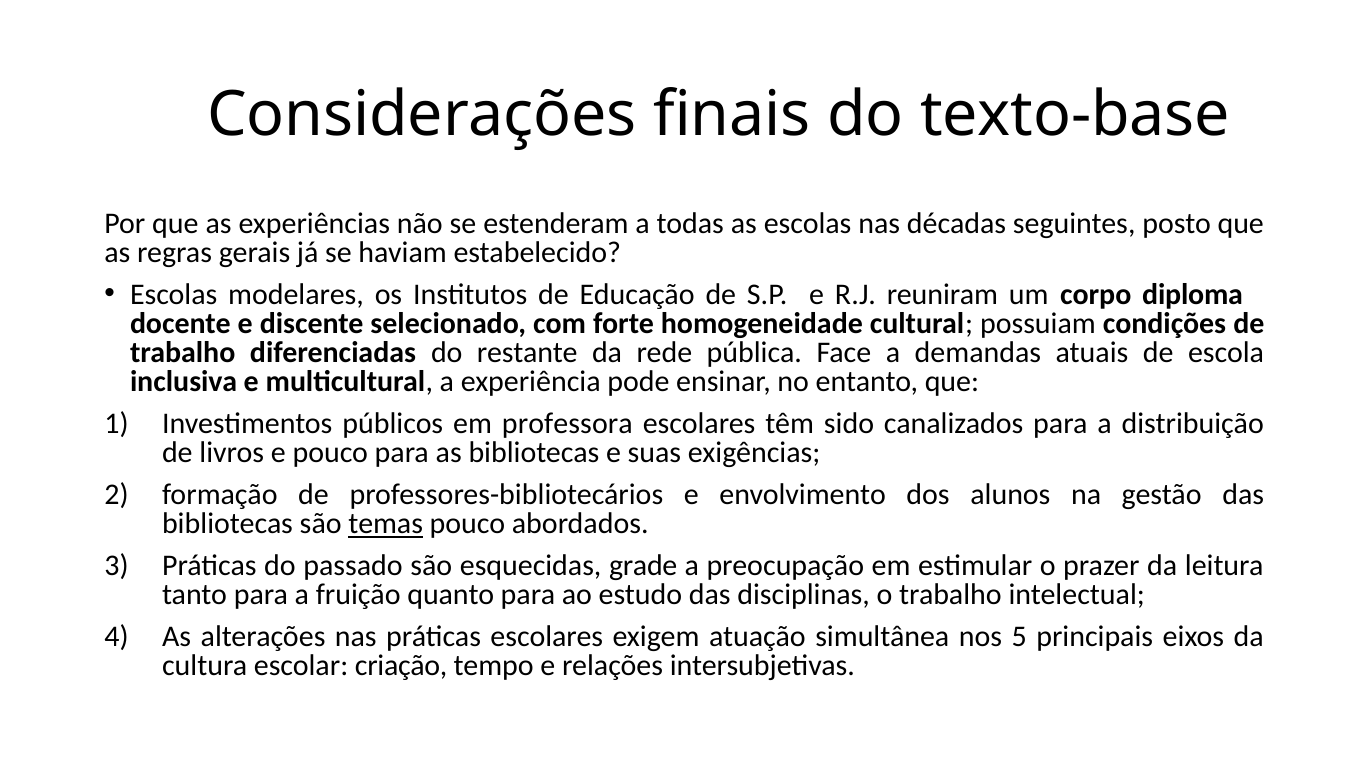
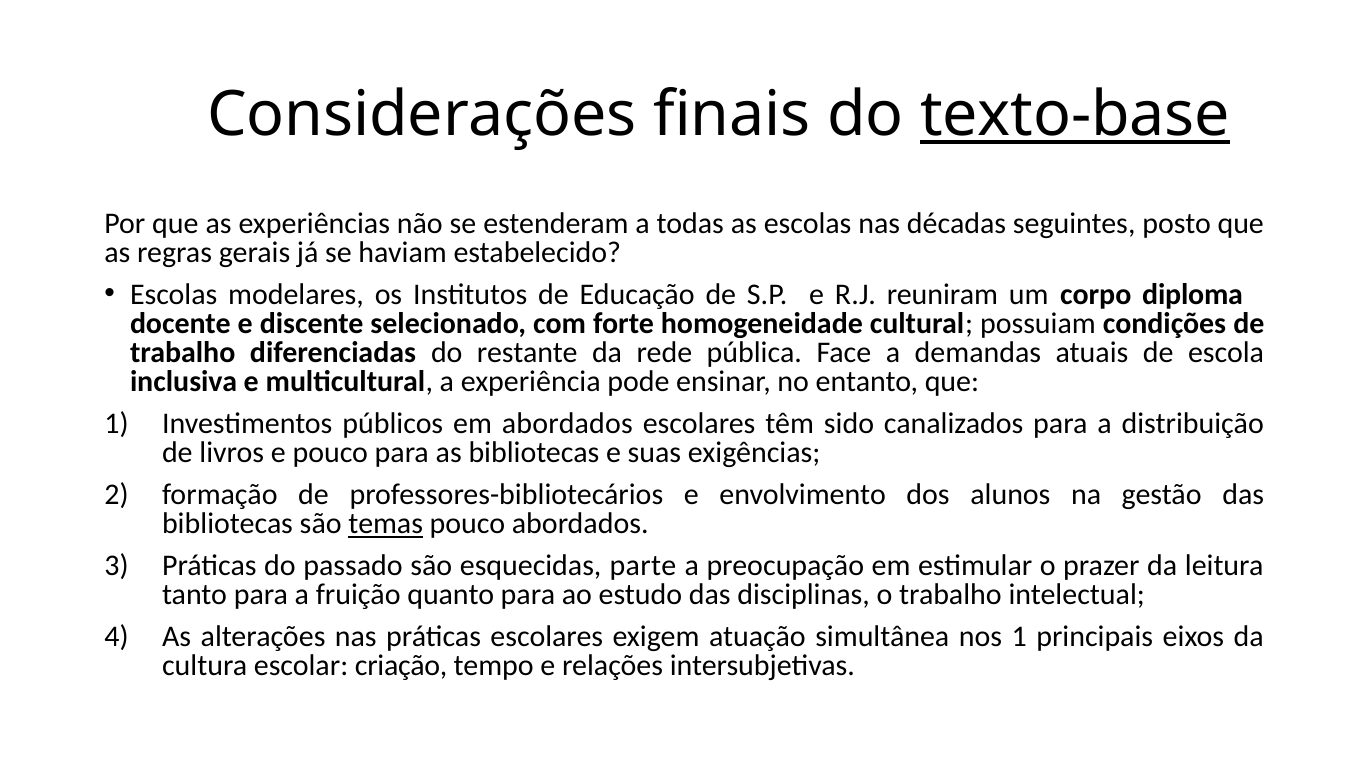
texto-base underline: none -> present
em professora: professora -> abordados
grade: grade -> parte
nos 5: 5 -> 1
